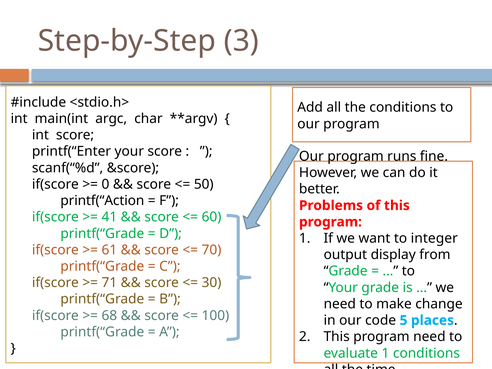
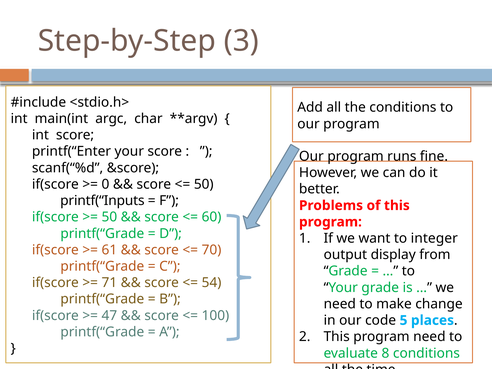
printf(“Action: printf(“Action -> printf(“Inputs
41 at (109, 217): 41 -> 50
30: 30 -> 54
68: 68 -> 47
evaluate 1: 1 -> 8
